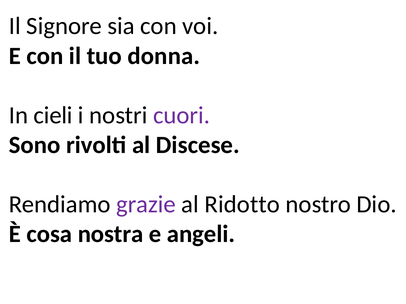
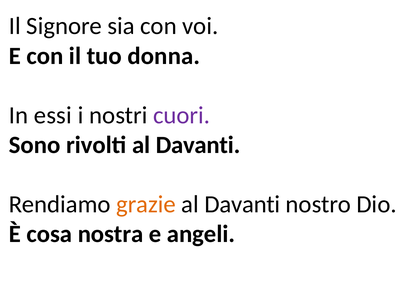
cieli: cieli -> essi
rivolti al Discese: Discese -> Davanti
grazie colour: purple -> orange
Ridotto at (242, 205): Ridotto -> Davanti
